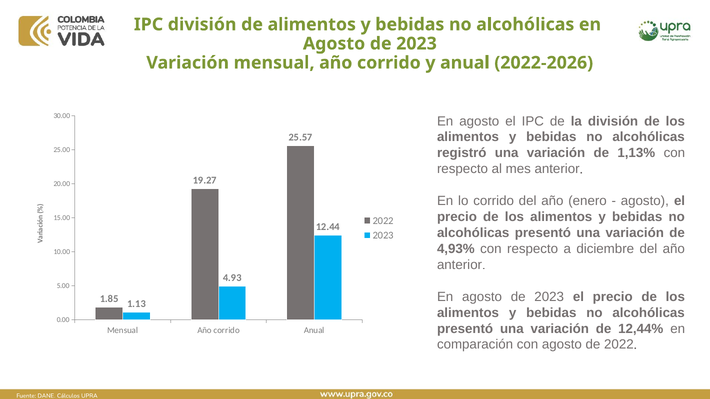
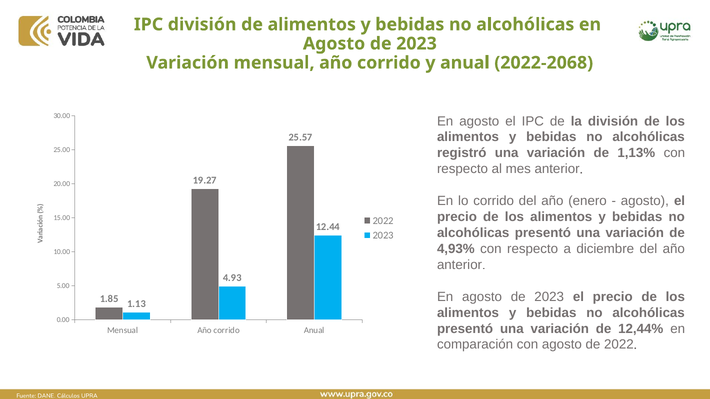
2022-2026: 2022-2026 -> 2022-2068
